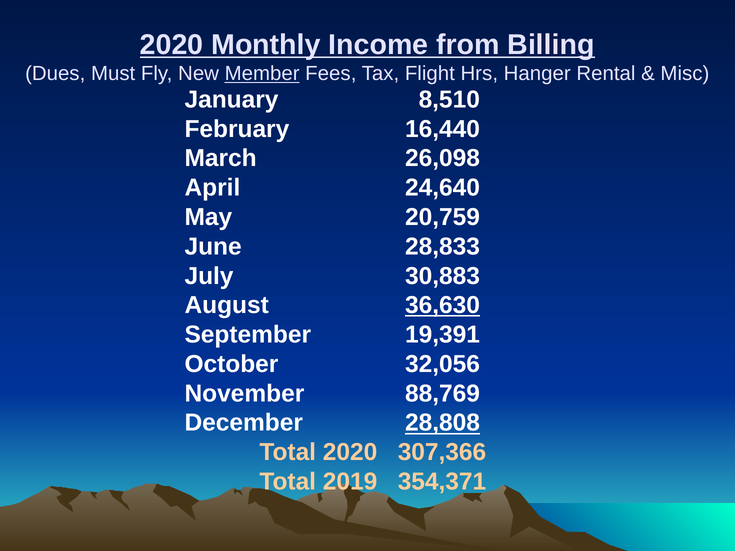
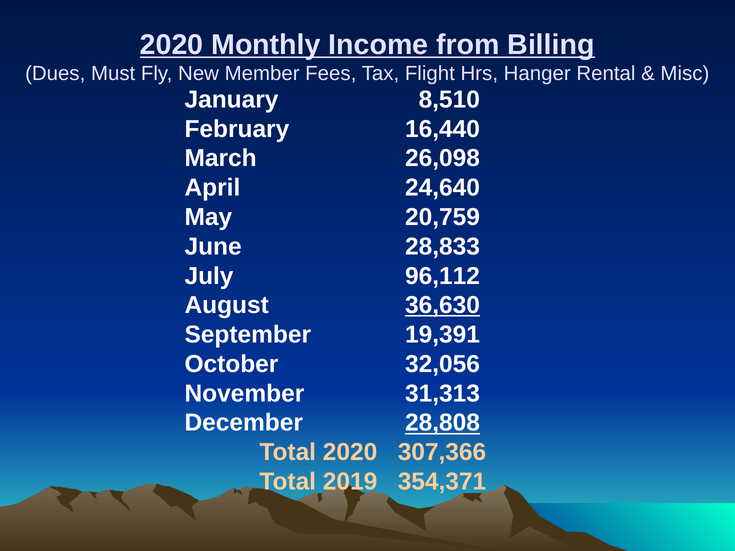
Member underline: present -> none
30,883: 30,883 -> 96,112
88,769: 88,769 -> 31,313
